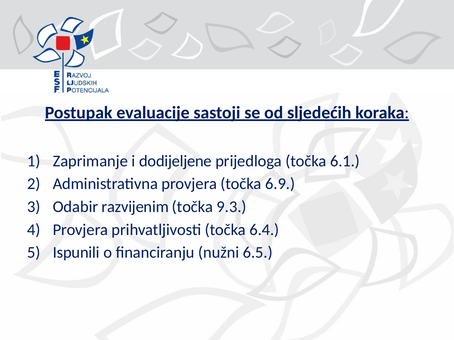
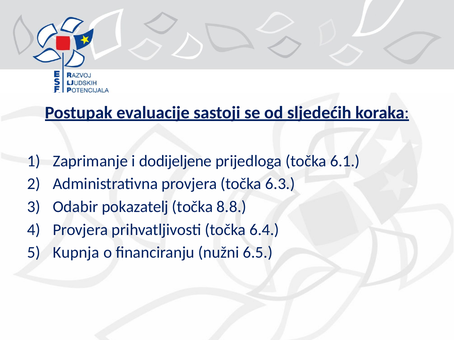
6.9: 6.9 -> 6.3
razvijenim: razvijenim -> pokazatelj
9.3: 9.3 -> 8.8
Ispunili: Ispunili -> Kupnja
